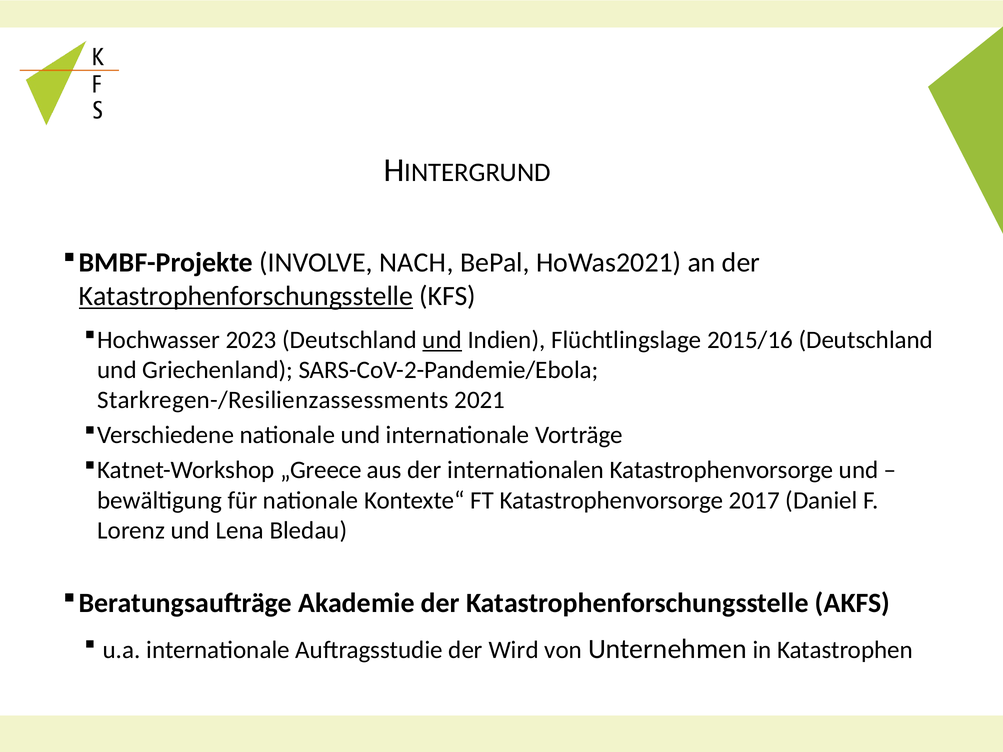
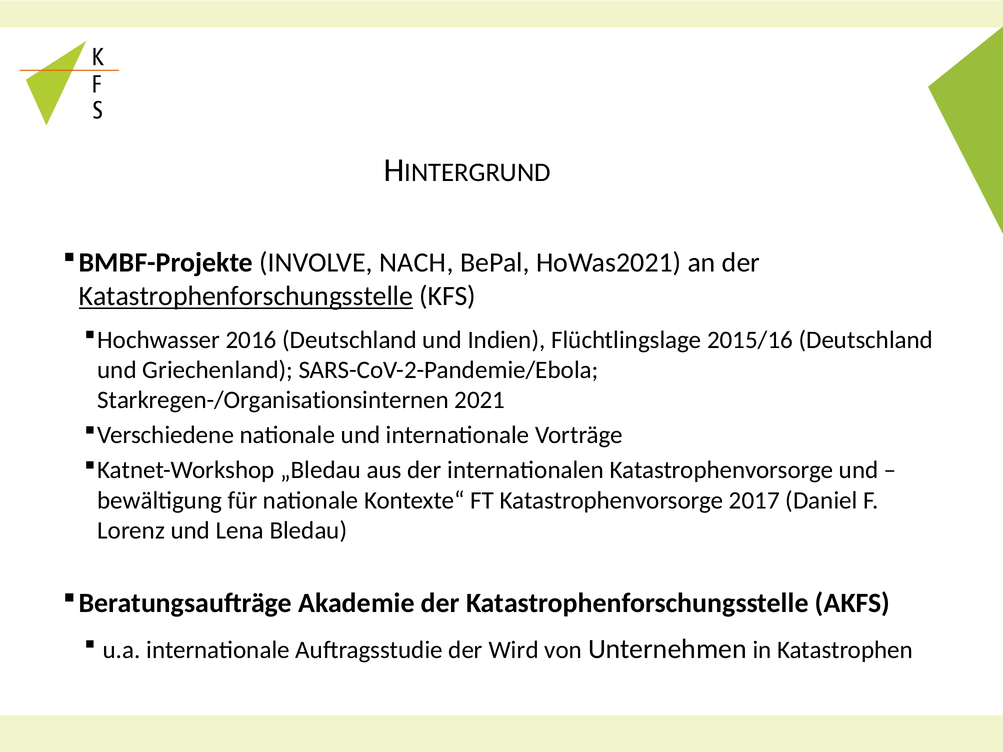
2023: 2023 -> 2016
und at (442, 340) underline: present -> none
Starkregen-/Resilienzassessments: Starkregen-/Resilienzassessments -> Starkregen-/Organisationsinternen
„Greece: „Greece -> „Bledau
